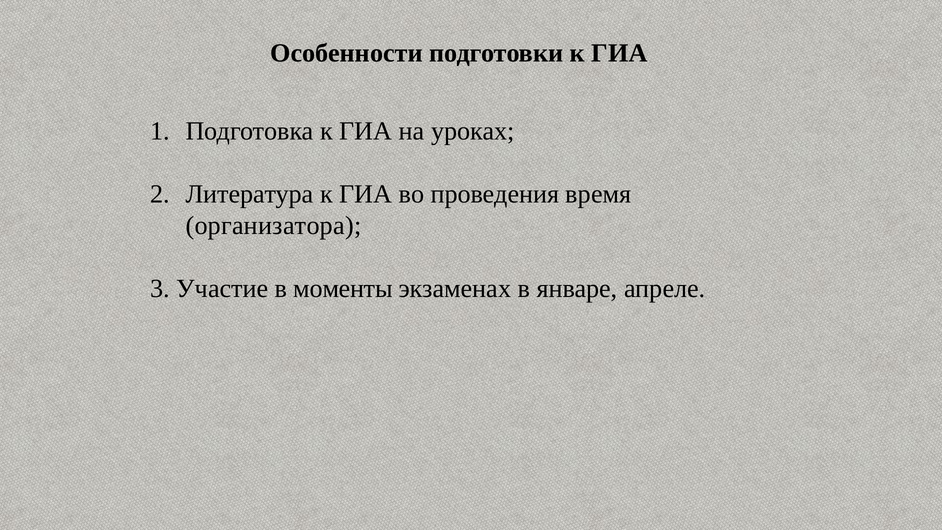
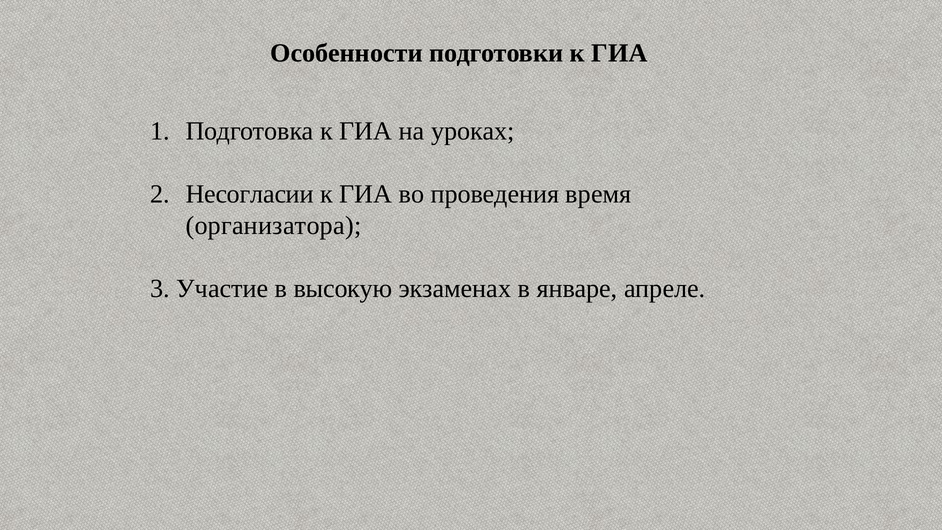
Литература: Литература -> Несогласии
моменты: моменты -> высокую
